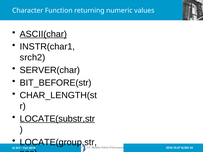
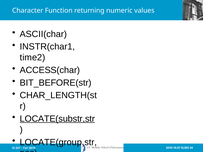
ASCII(char underline: present -> none
srch2: srch2 -> time2
SERVER(char: SERVER(char -> ACCESS(char
